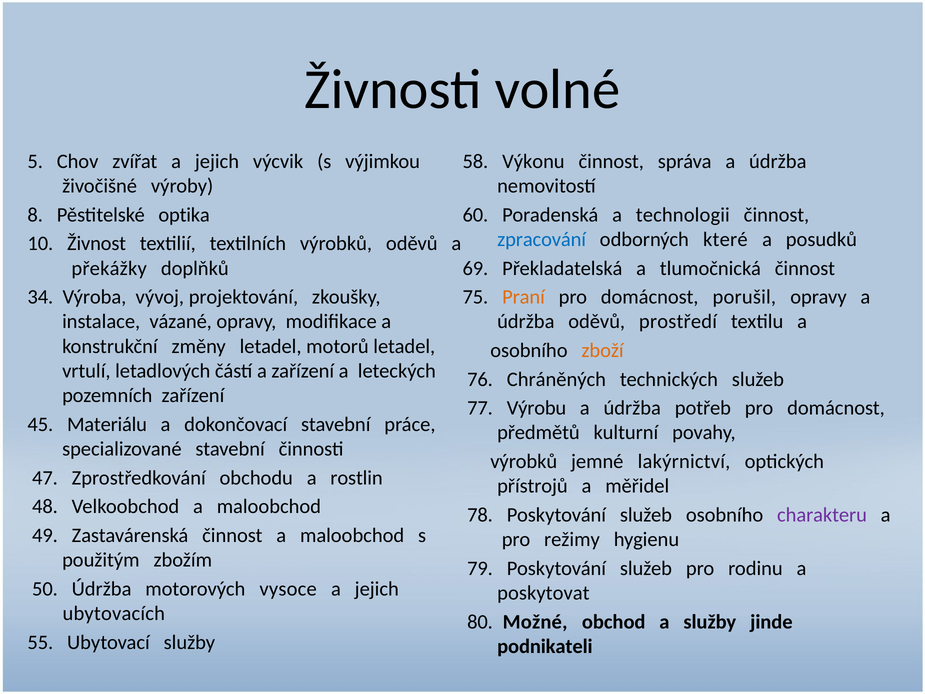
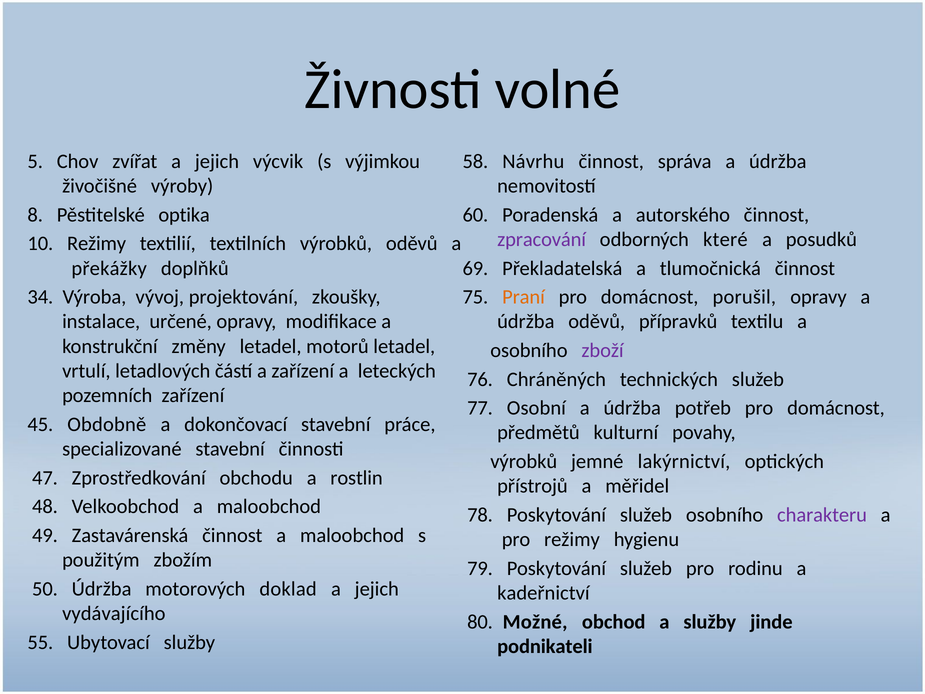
Výkonu: Výkonu -> Návrhu
technologii: technologii -> autorského
zpracování colour: blue -> purple
10 Živnost: Živnost -> Režimy
vázané: vázané -> určené
prostředí: prostředí -> přípravků
zboží colour: orange -> purple
Výrobu: Výrobu -> Osobní
Materiálu: Materiálu -> Obdobně
vysoce: vysoce -> doklad
poskytovat: poskytovat -> kadeřnictví
ubytovacích: ubytovacích -> vydávajícího
